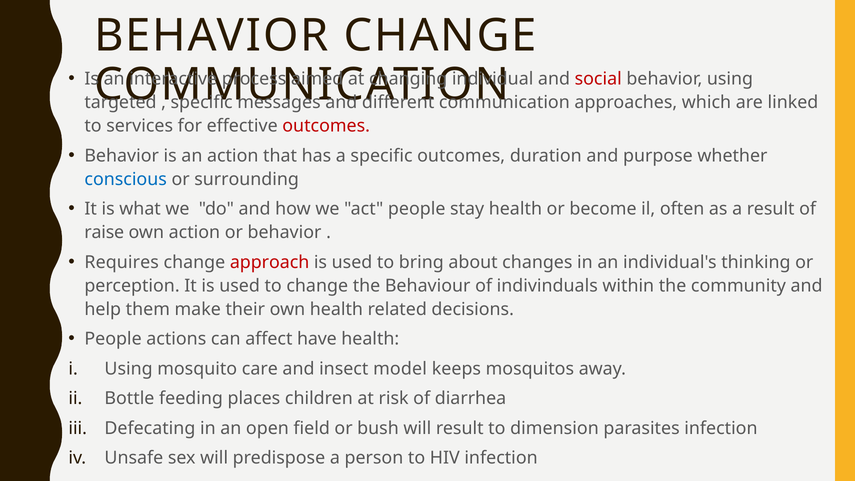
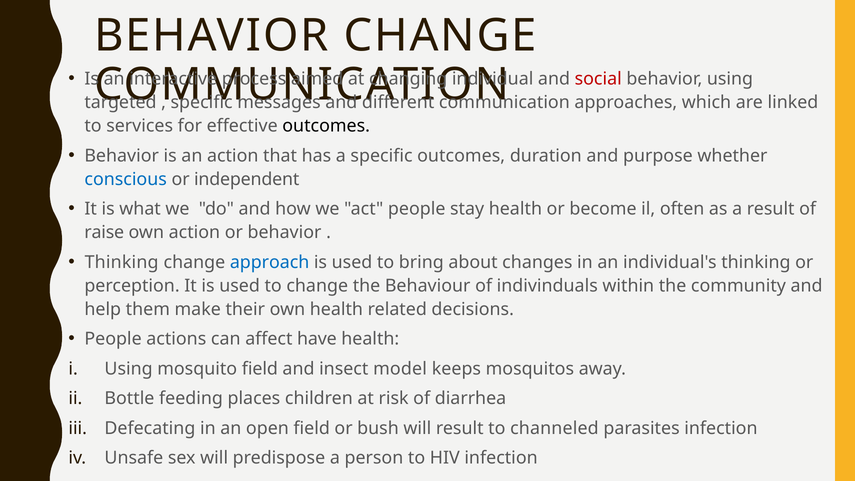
outcomes at (326, 126) colour: red -> black
surrounding: surrounding -> independent
Requires at (122, 262): Requires -> Thinking
approach colour: red -> blue
mosquito care: care -> field
dimension: dimension -> channeled
